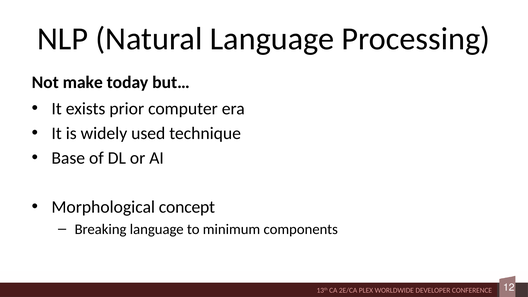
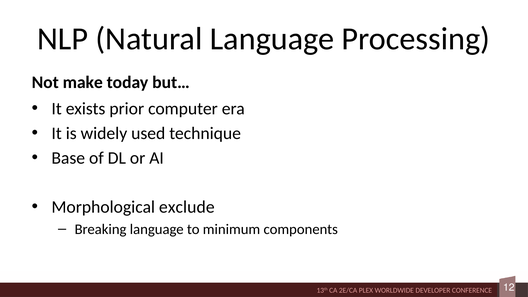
concept: concept -> exclude
